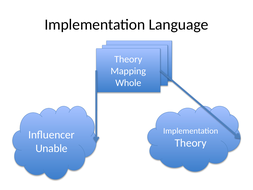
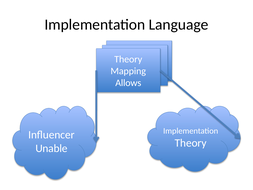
Whole: Whole -> Allows
